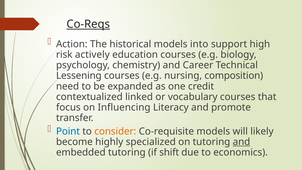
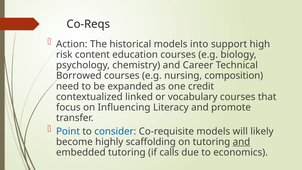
Co-Reqs underline: present -> none
actively: actively -> content
Lessening: Lessening -> Borrowed
consider colour: orange -> blue
specialized: specialized -> scaffolding
shift: shift -> calls
